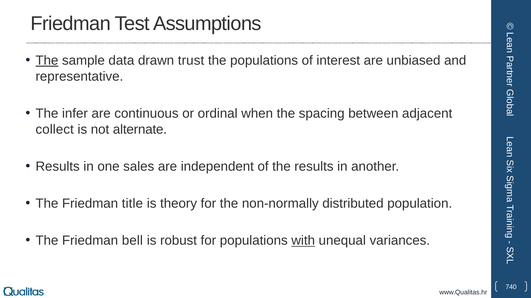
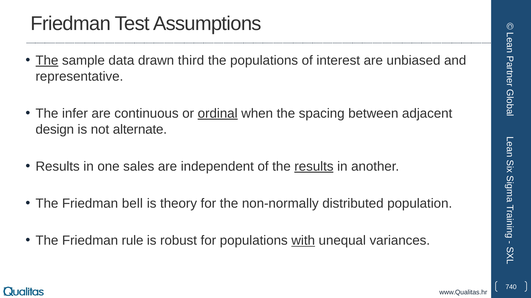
trust: trust -> third
ordinal underline: none -> present
collect: collect -> design
results at (314, 167) underline: none -> present
title: title -> bell
bell: bell -> rule
